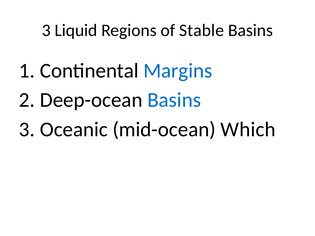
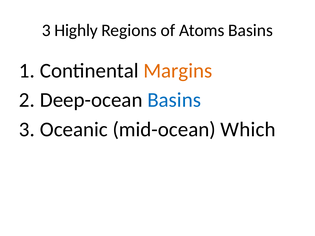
Liquid: Liquid -> Highly
Stable: Stable -> Atoms
Margins colour: blue -> orange
